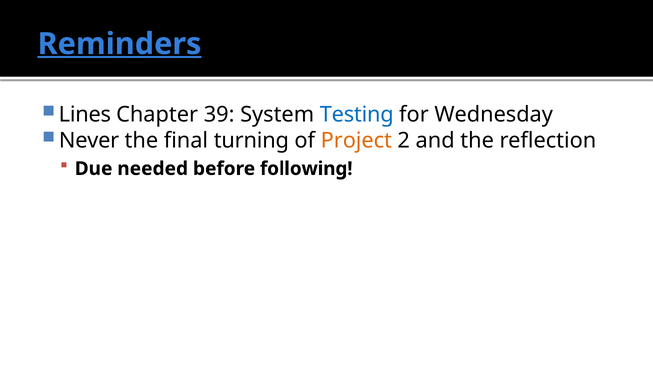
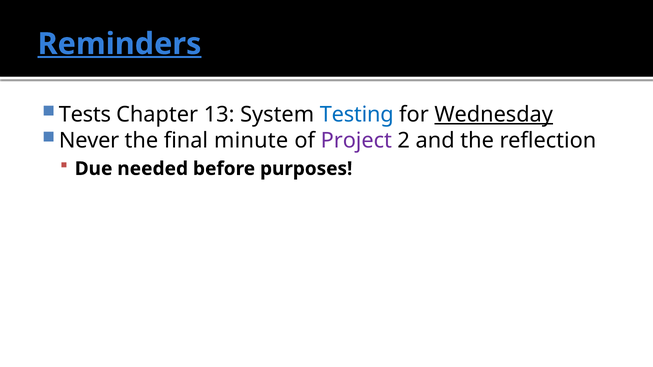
Lines: Lines -> Tests
39: 39 -> 13
Wednesday underline: none -> present
turning: turning -> minute
Project colour: orange -> purple
following: following -> purposes
